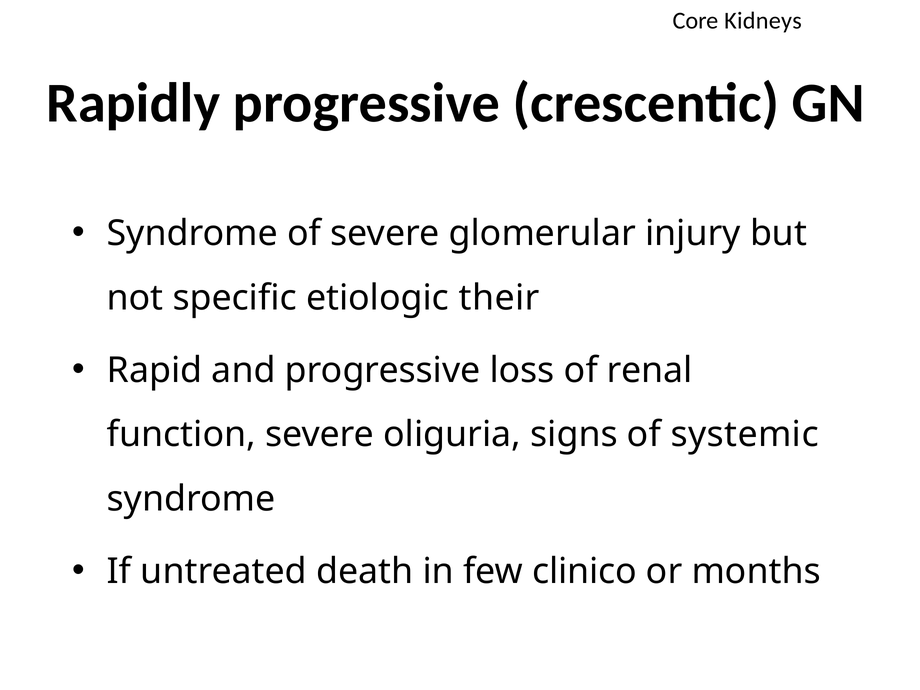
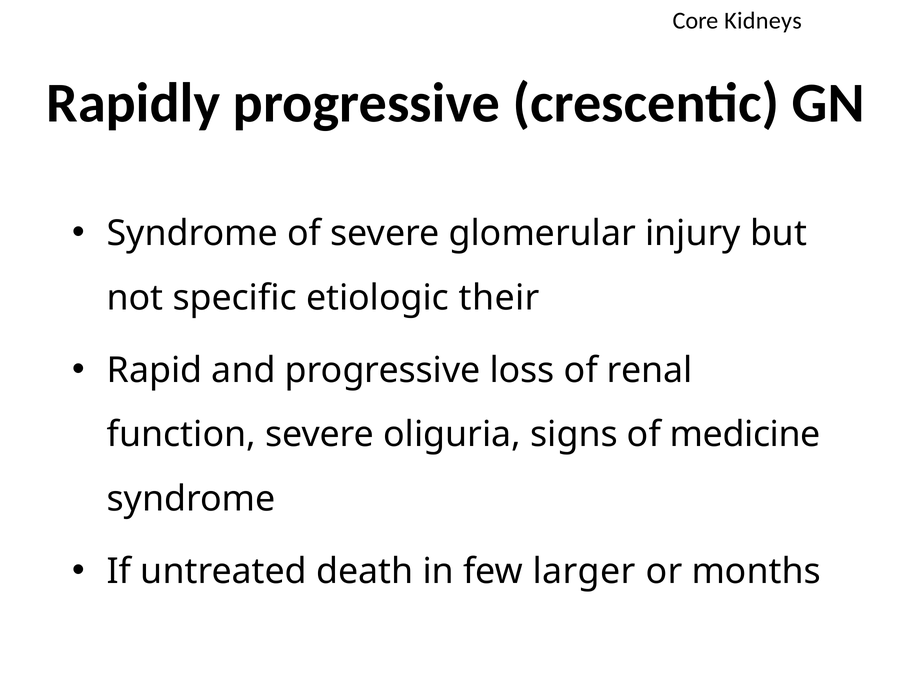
systemic: systemic -> medicine
clinico: clinico -> larger
